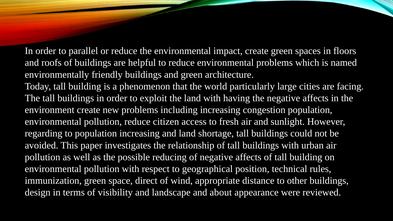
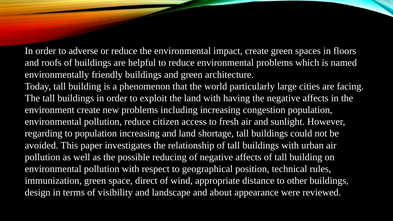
parallel: parallel -> adverse
